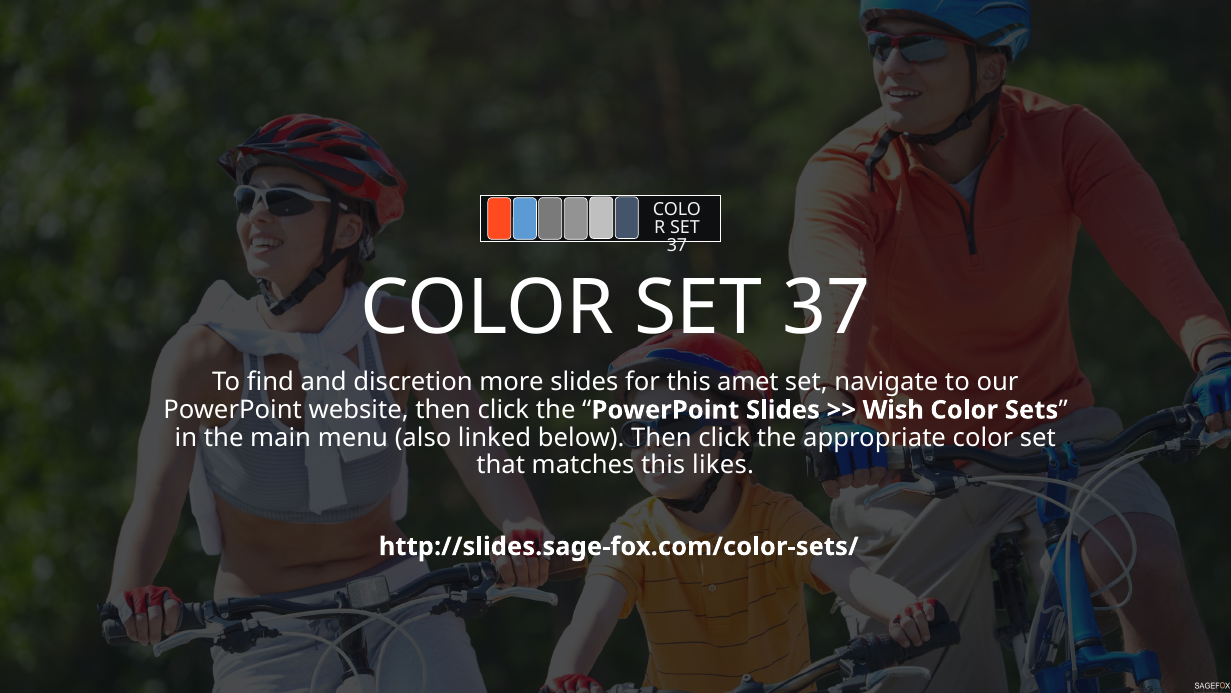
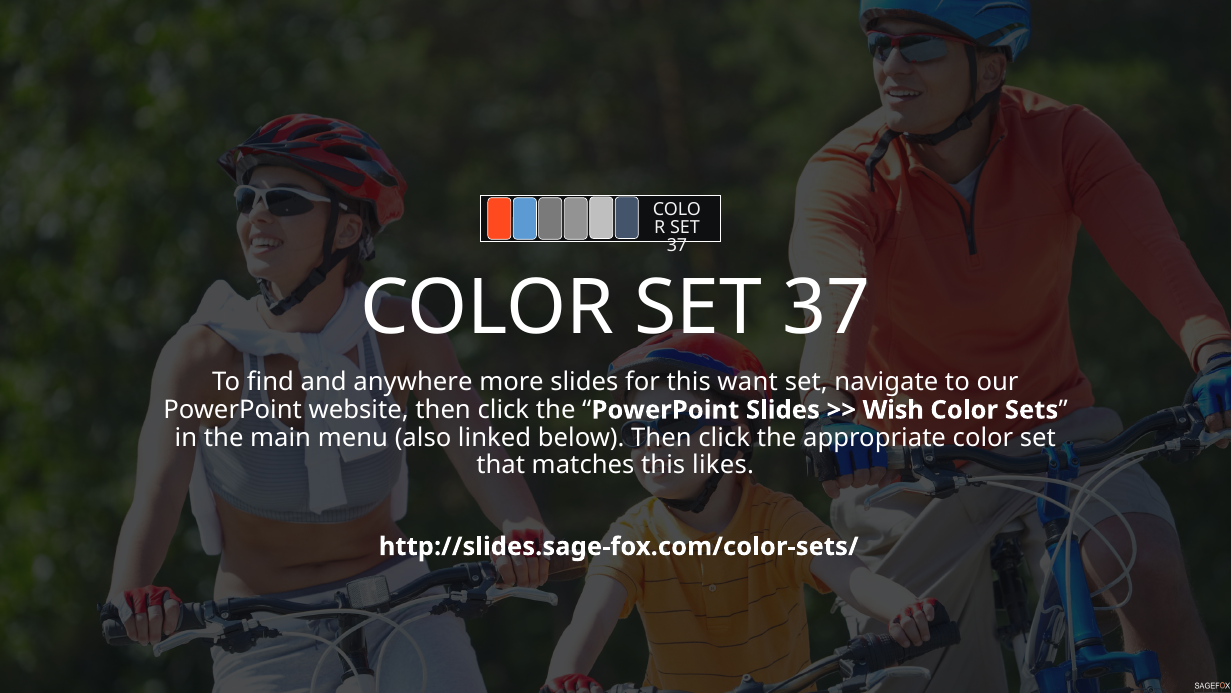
discretion: discretion -> anywhere
amet: amet -> want
